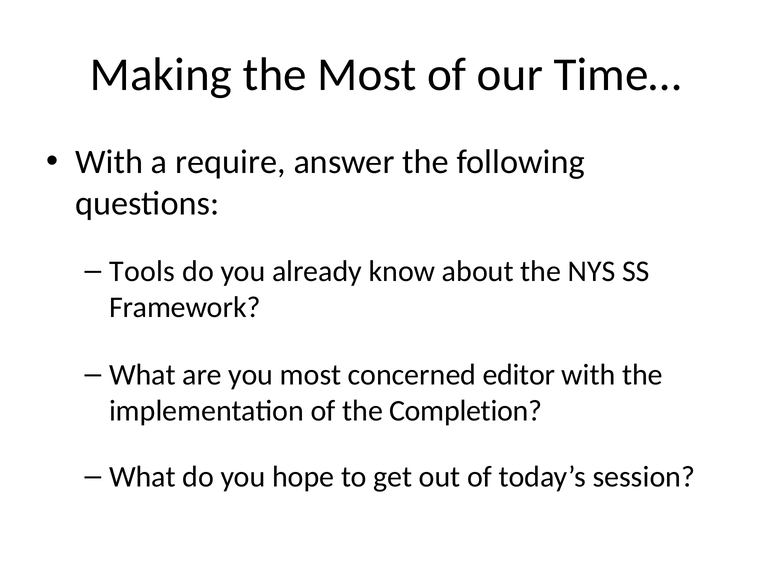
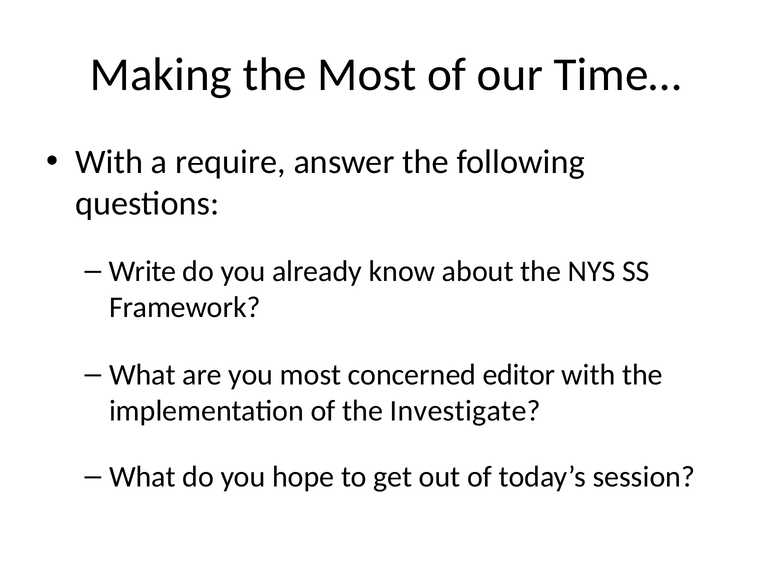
Tools: Tools -> Write
Completion: Completion -> Investigate
